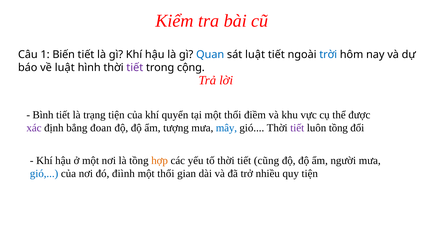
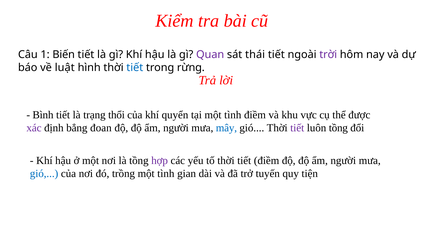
Quan colour: blue -> purple
sát luật: luật -> thái
trời colour: blue -> purple
tiết at (135, 68) colour: purple -> blue
cộng: cộng -> rừng
trạng tiện: tiện -> thổi
tại một thổi: thổi -> tình
tượng at (176, 128): tượng -> người
hợp colour: orange -> purple
tiết cũng: cũng -> điềm
điình: điình -> trồng
thổi at (166, 174): thổi -> tình
nhiều: nhiều -> tuyến
